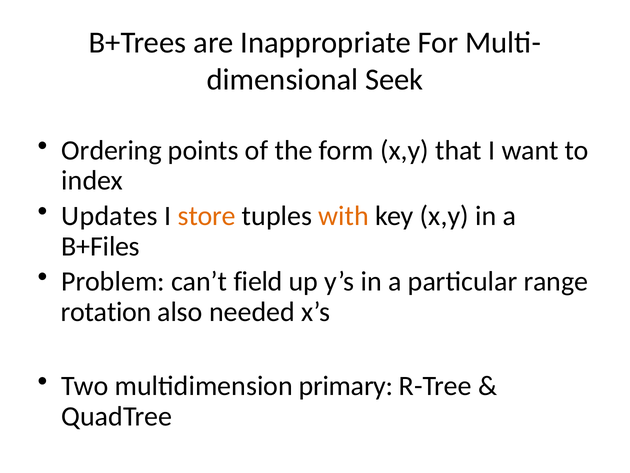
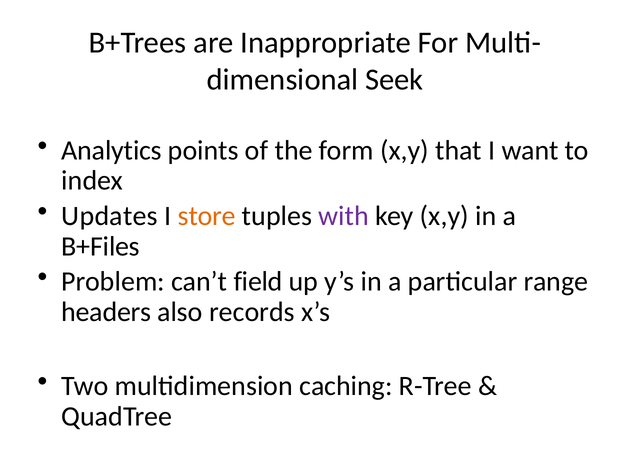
Ordering: Ordering -> Analytics
with colour: orange -> purple
rotation: rotation -> headers
needed: needed -> records
primary: primary -> caching
